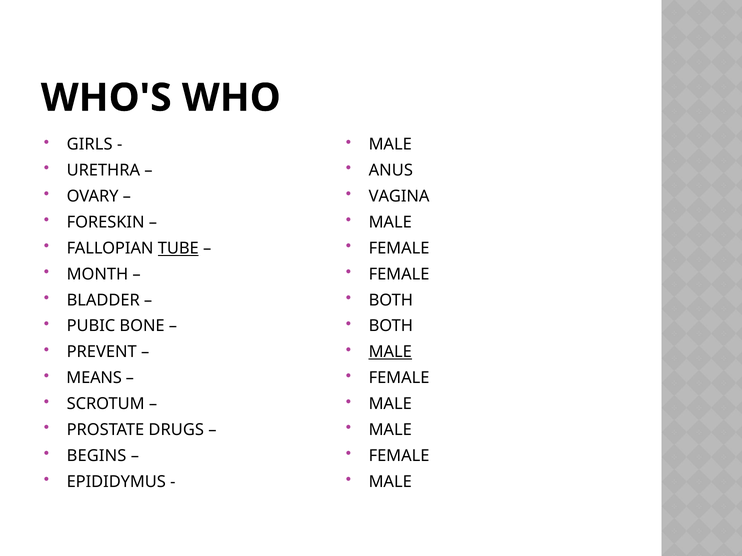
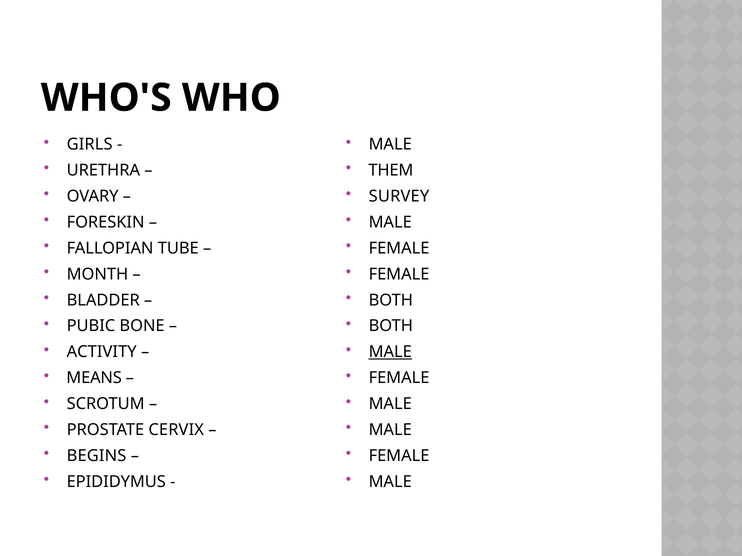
ANUS: ANUS -> THEM
VAGINA: VAGINA -> SURVEY
TUBE underline: present -> none
PREVENT: PREVENT -> ACTIVITY
DRUGS: DRUGS -> CERVIX
